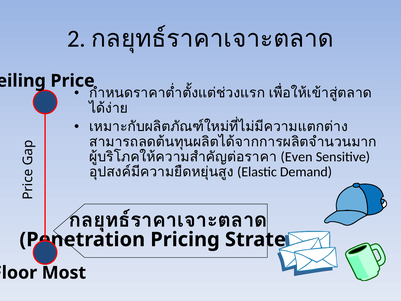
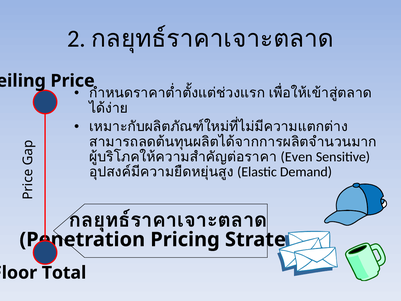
Most: Most -> Total
